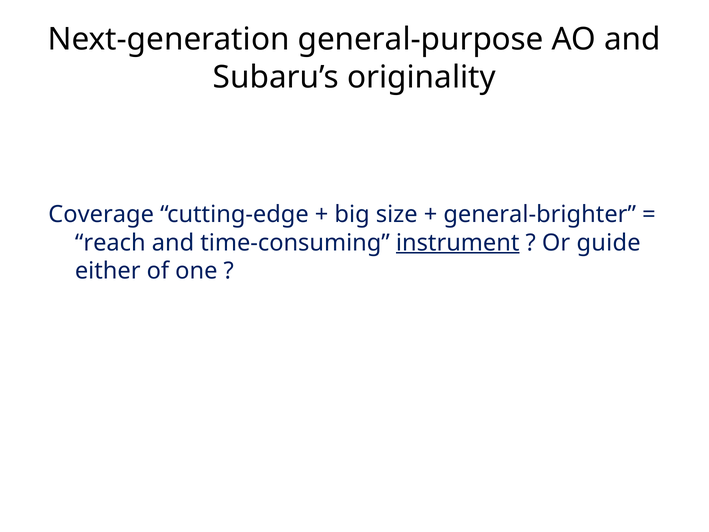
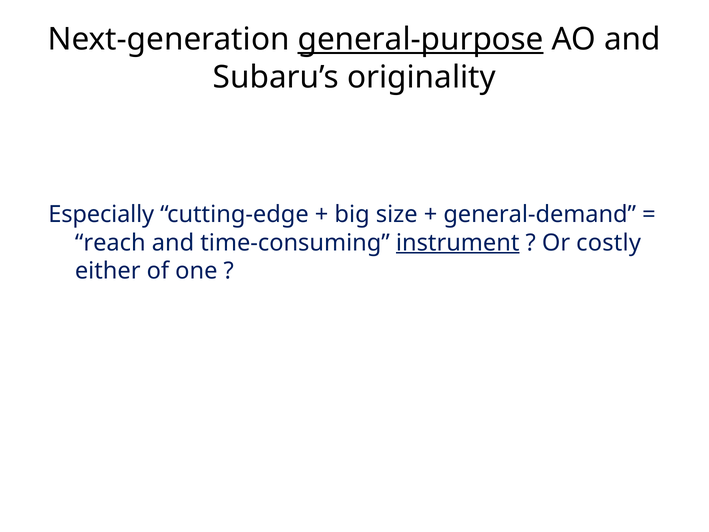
general-purpose underline: none -> present
Coverage: Coverage -> Especially
general-brighter: general-brighter -> general-demand
guide: guide -> costly
